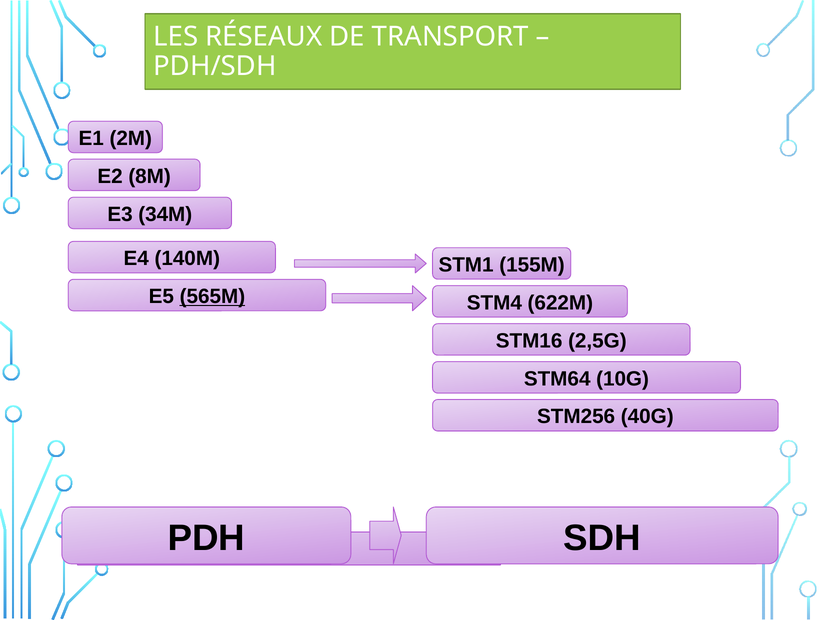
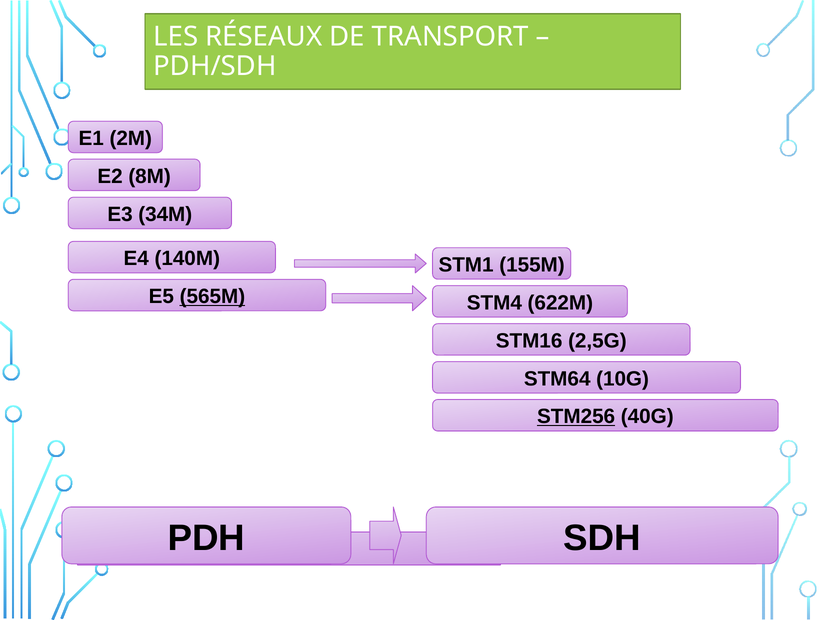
STM256 underline: none -> present
